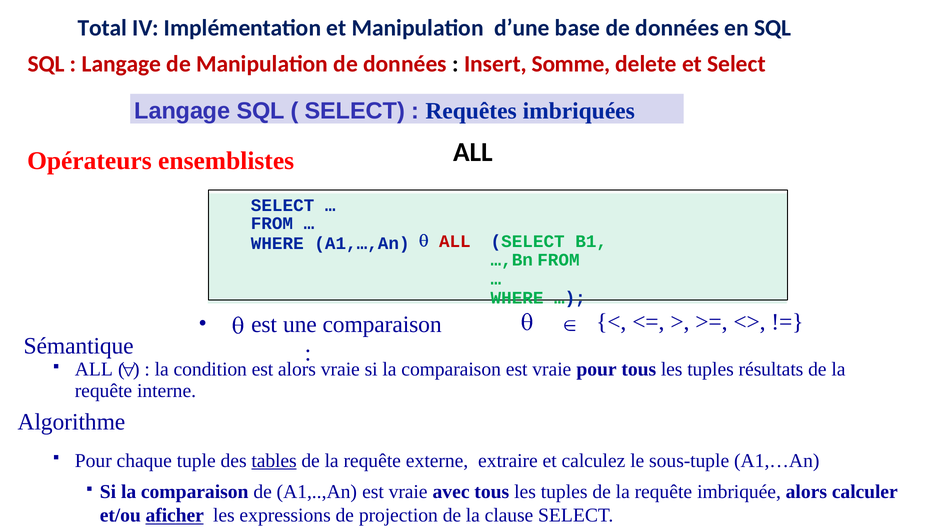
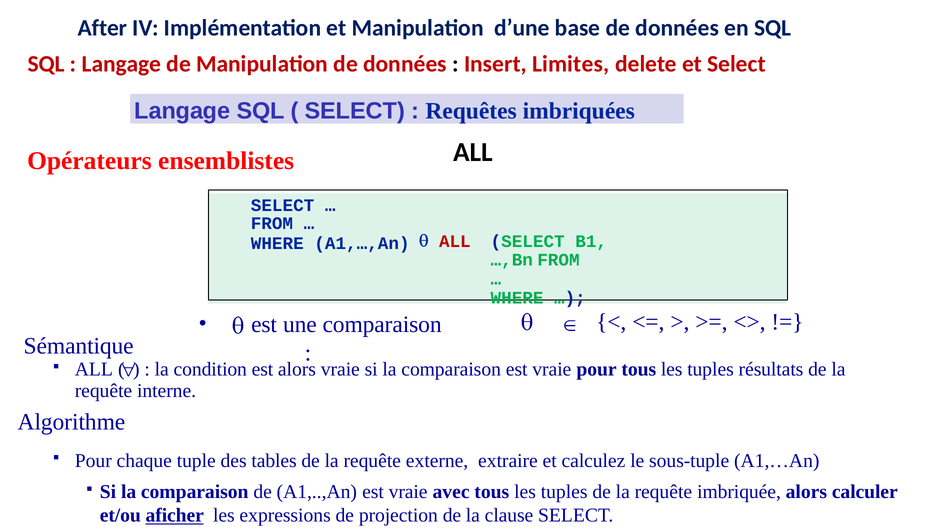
Total: Total -> After
Somme: Somme -> Limites
tables underline: present -> none
